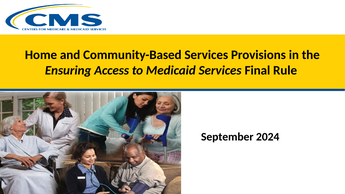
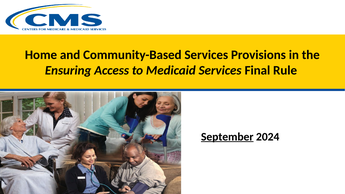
September underline: none -> present
